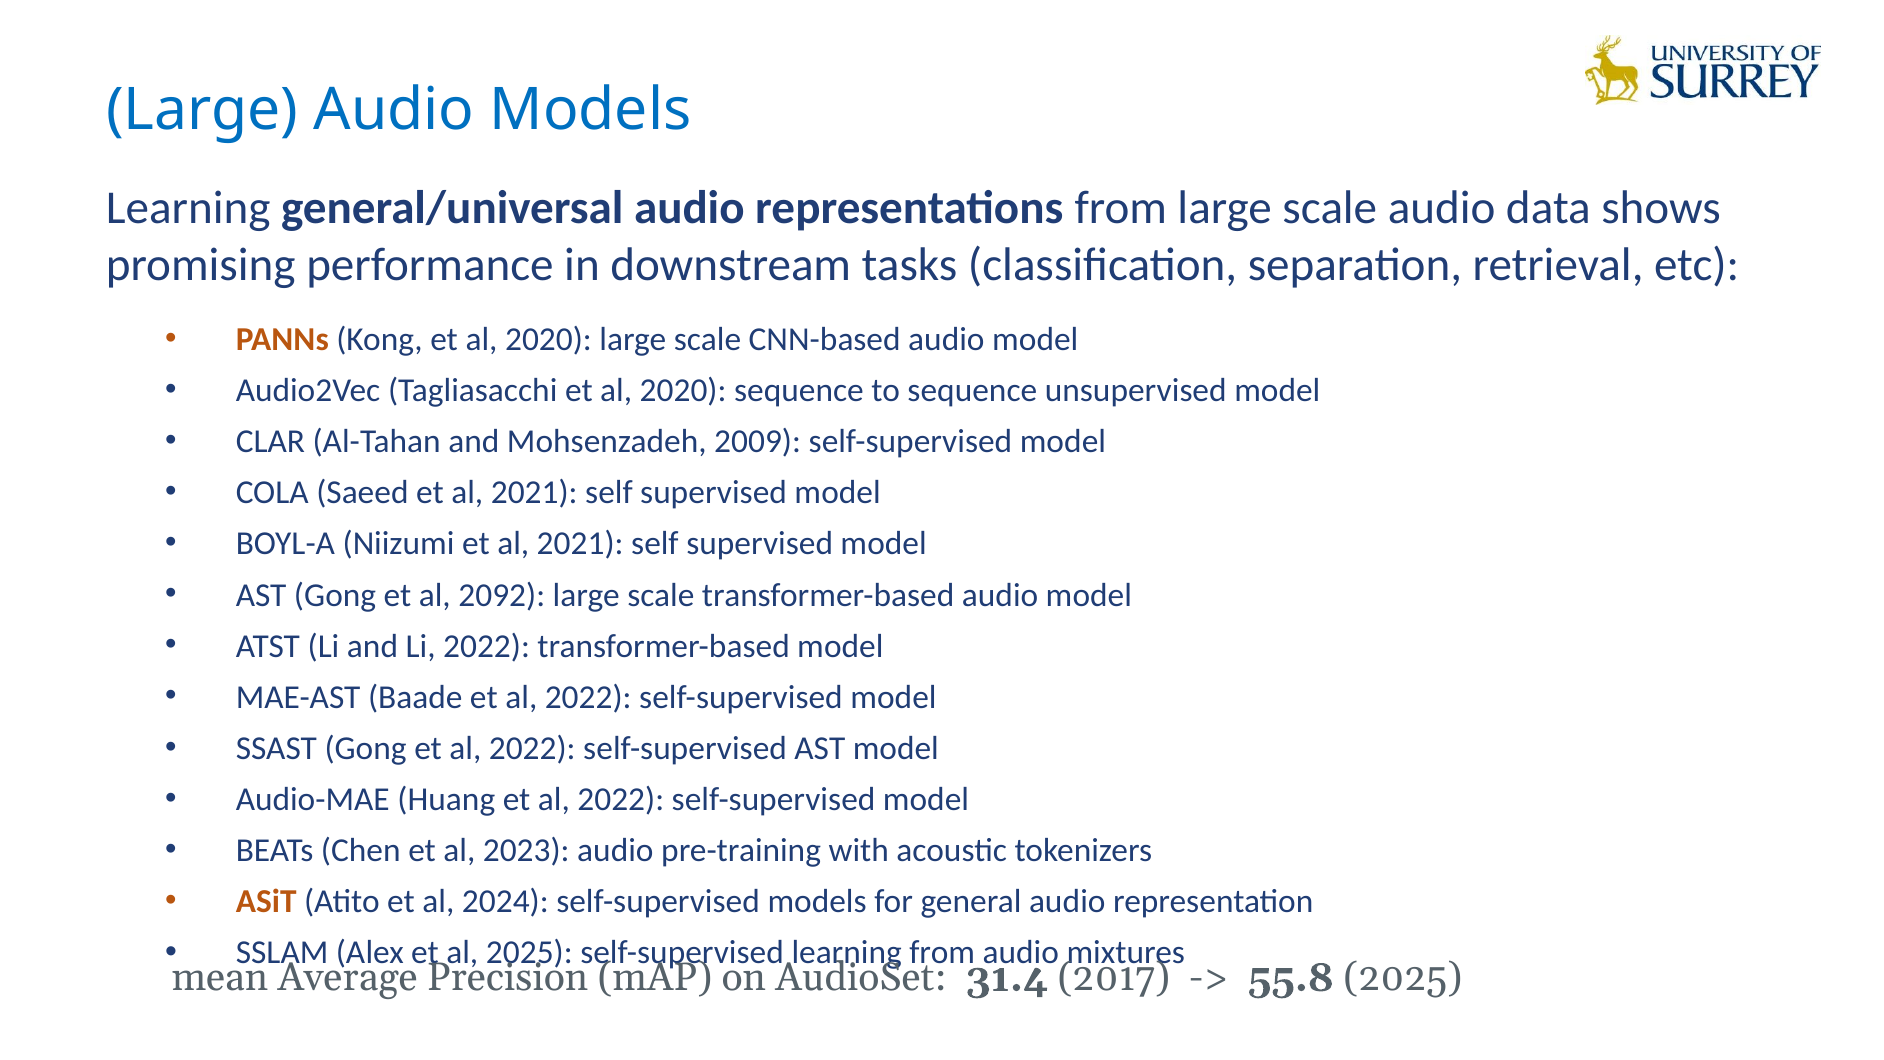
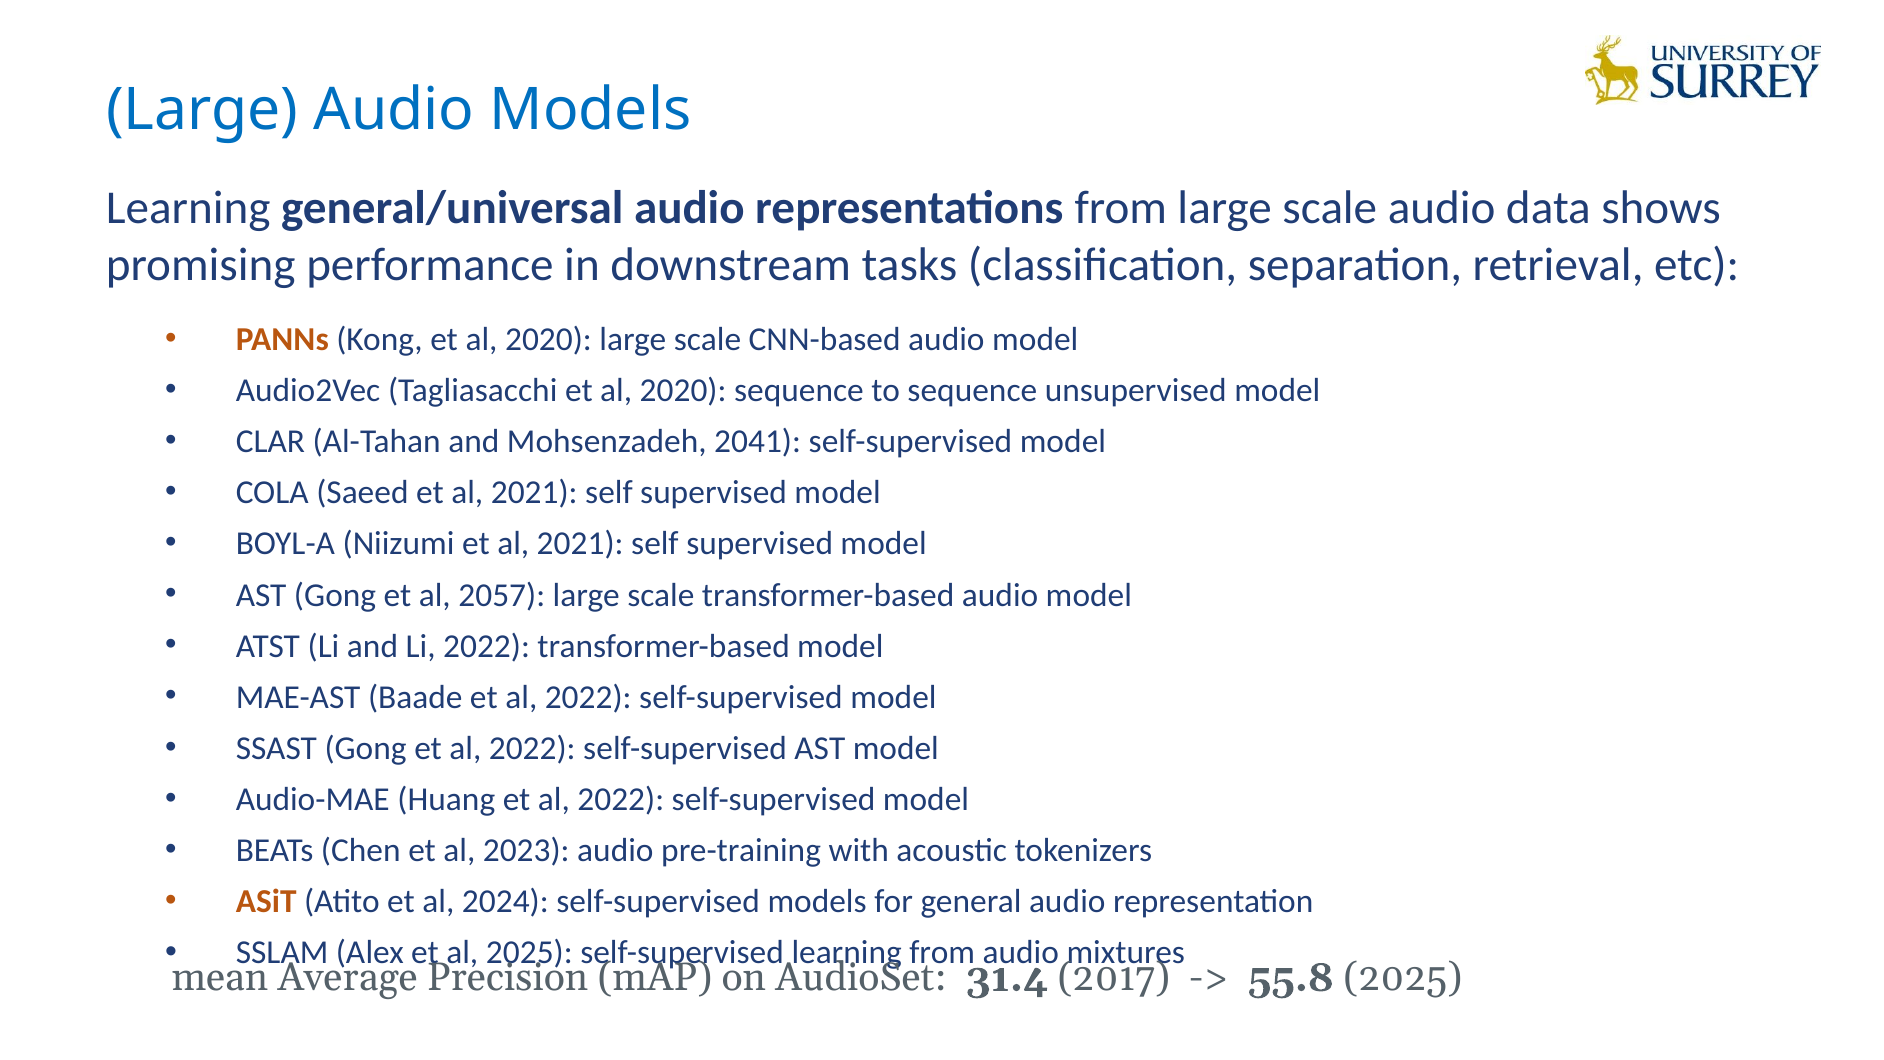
2009: 2009 -> 2041
2092: 2092 -> 2057
